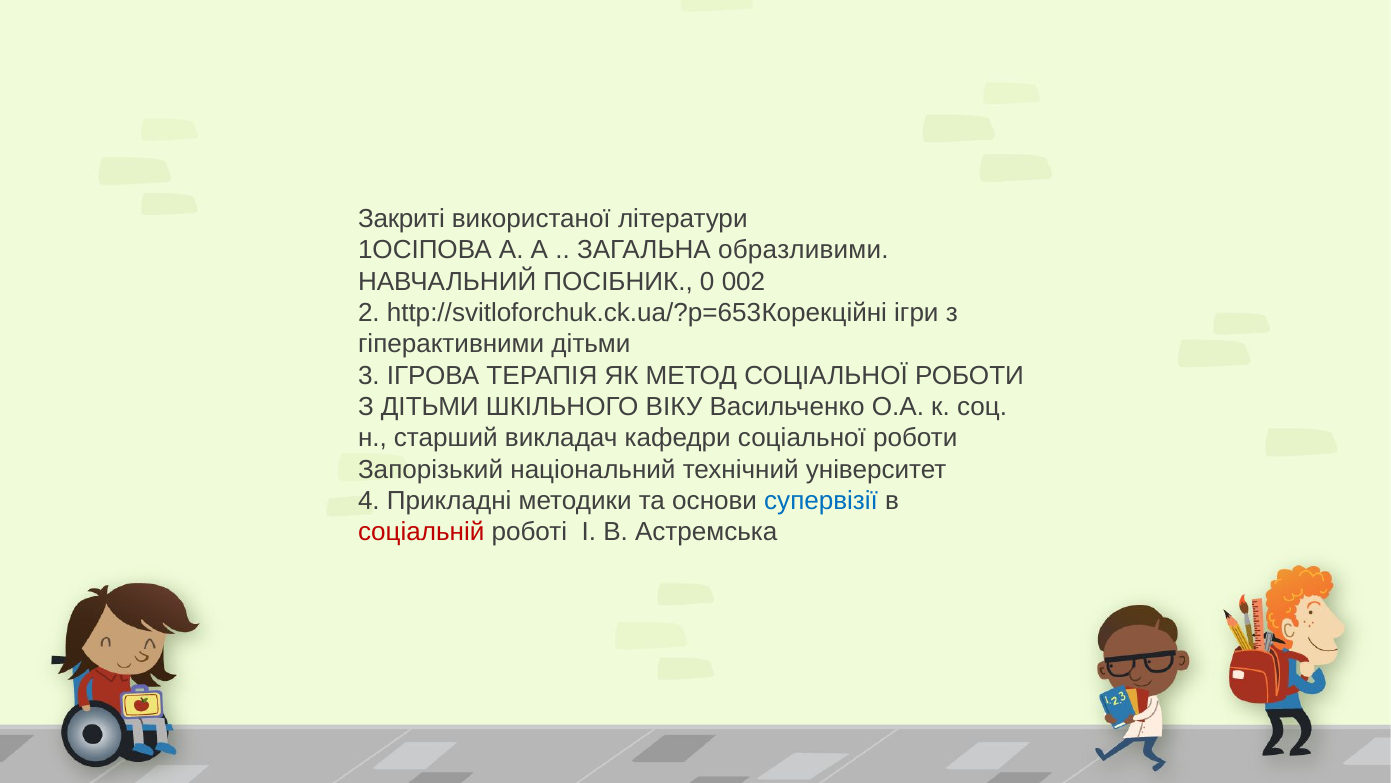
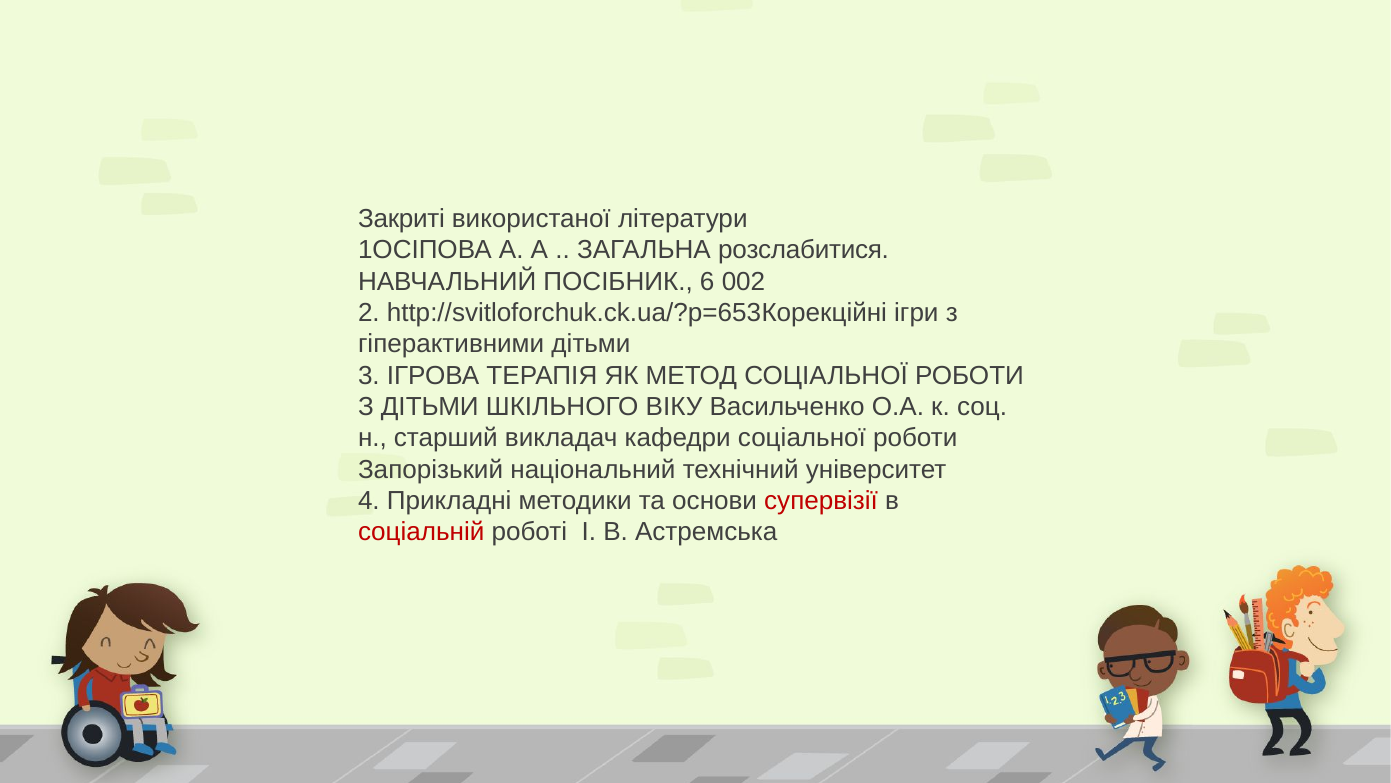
образливими: образливими -> розслабитися
0: 0 -> 6
супервізії colour: blue -> red
